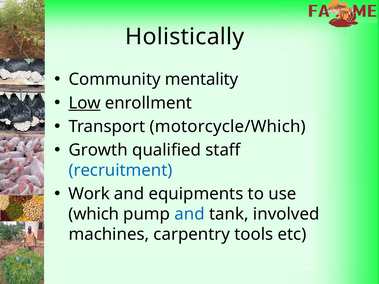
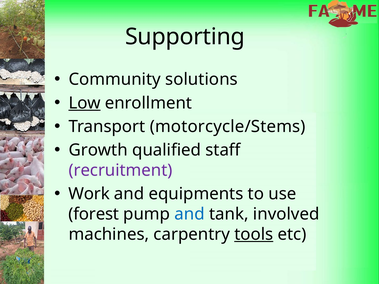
Holistically: Holistically -> Supporting
mentality: mentality -> solutions
motorcycle/Which: motorcycle/Which -> motorcycle/Stems
recruitment colour: blue -> purple
which: which -> forest
tools underline: none -> present
